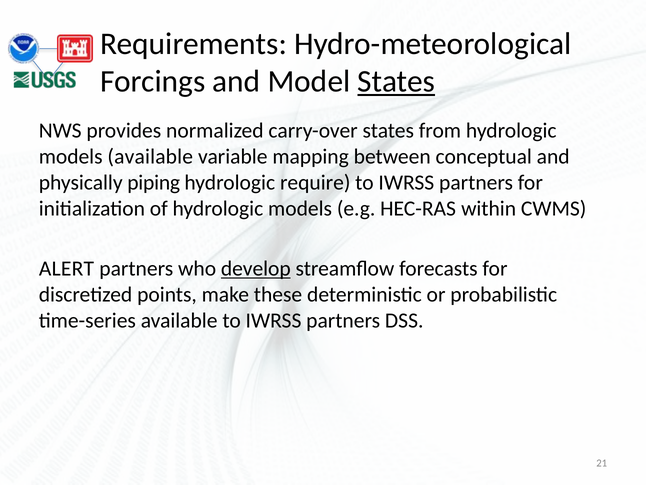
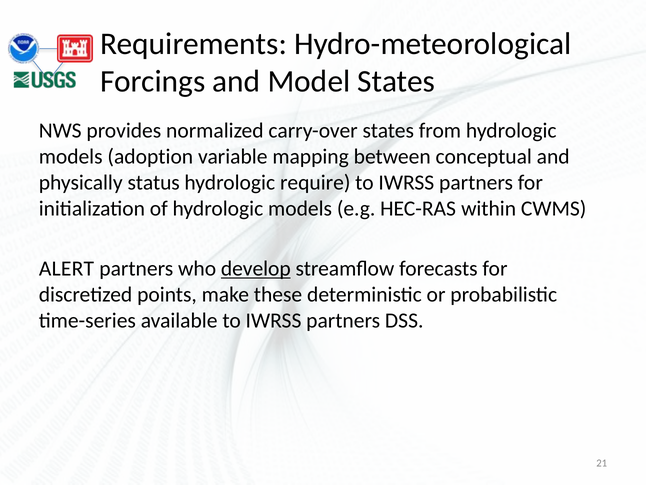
States at (396, 81) underline: present -> none
models available: available -> adoption
piping: piping -> status
